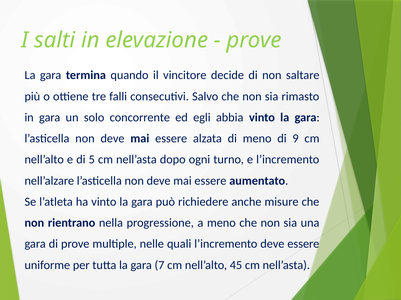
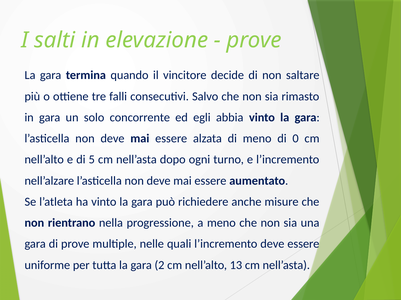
9: 9 -> 0
7: 7 -> 2
45: 45 -> 13
